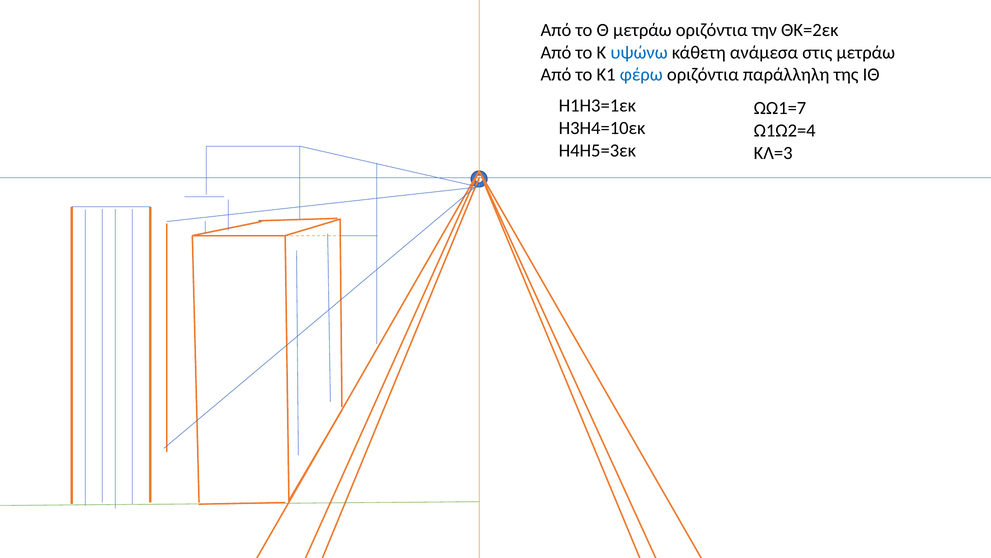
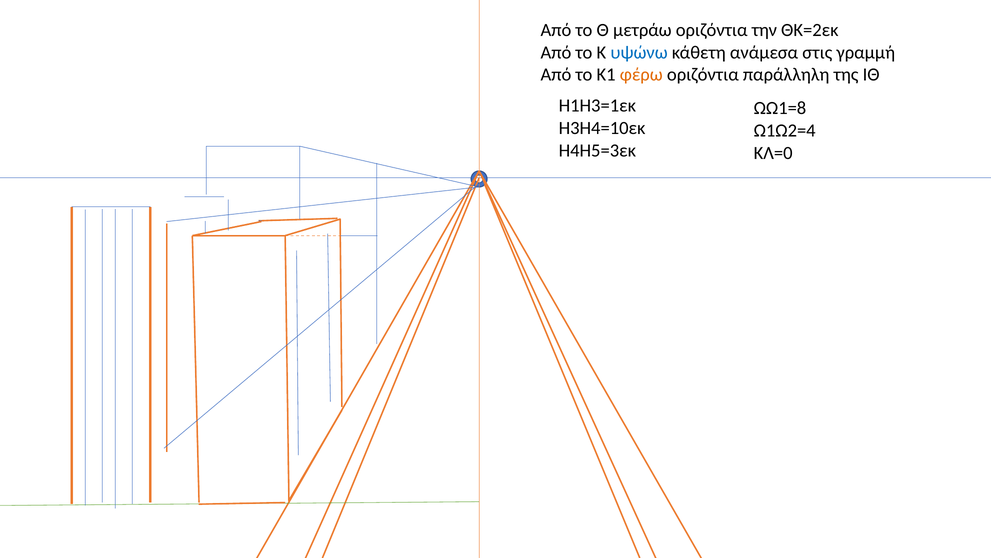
στις μετράω: μετράω -> γραμμή
φέρω colour: blue -> orange
ΩΩ1=7: ΩΩ1=7 -> ΩΩ1=8
ΚΛ=3: ΚΛ=3 -> ΚΛ=0
